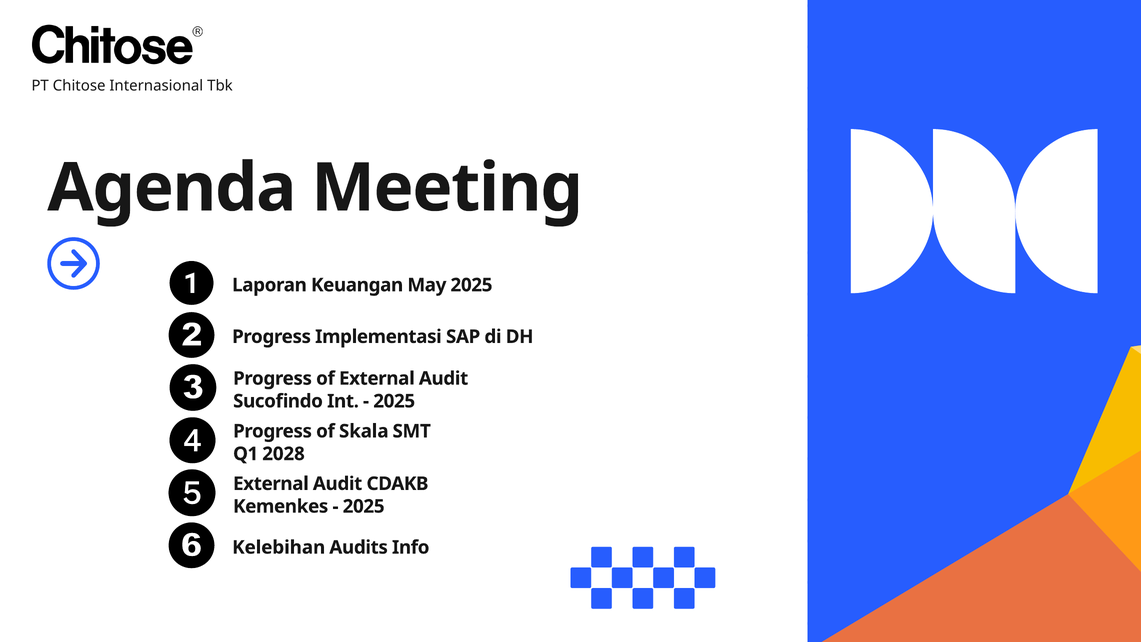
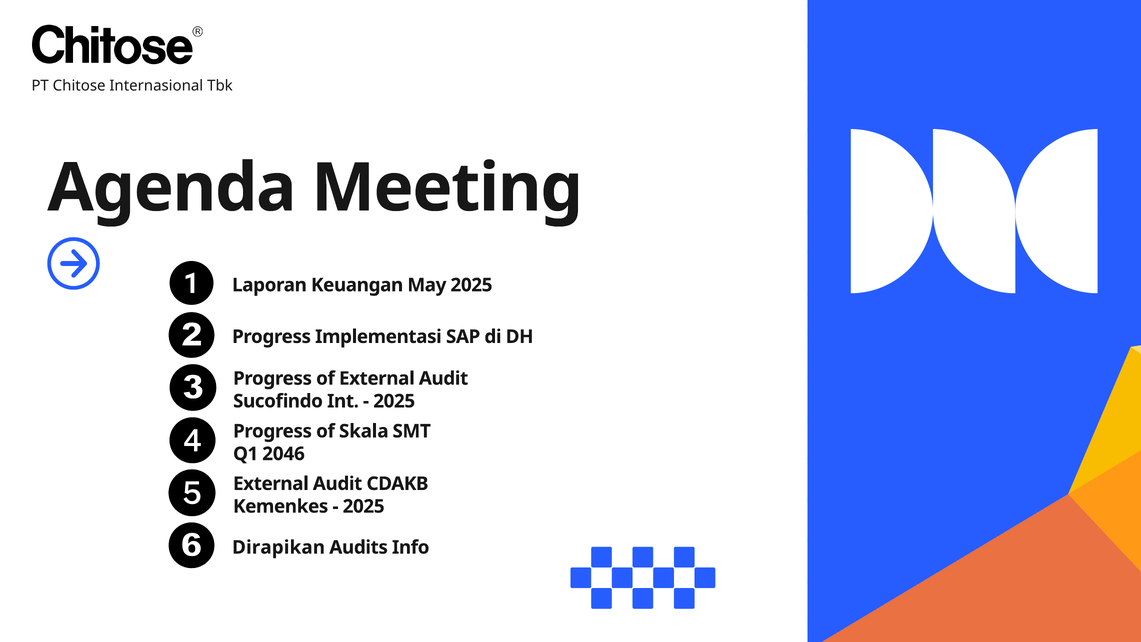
2028: 2028 -> 2046
Kelebihan: Kelebihan -> Dirapikan
